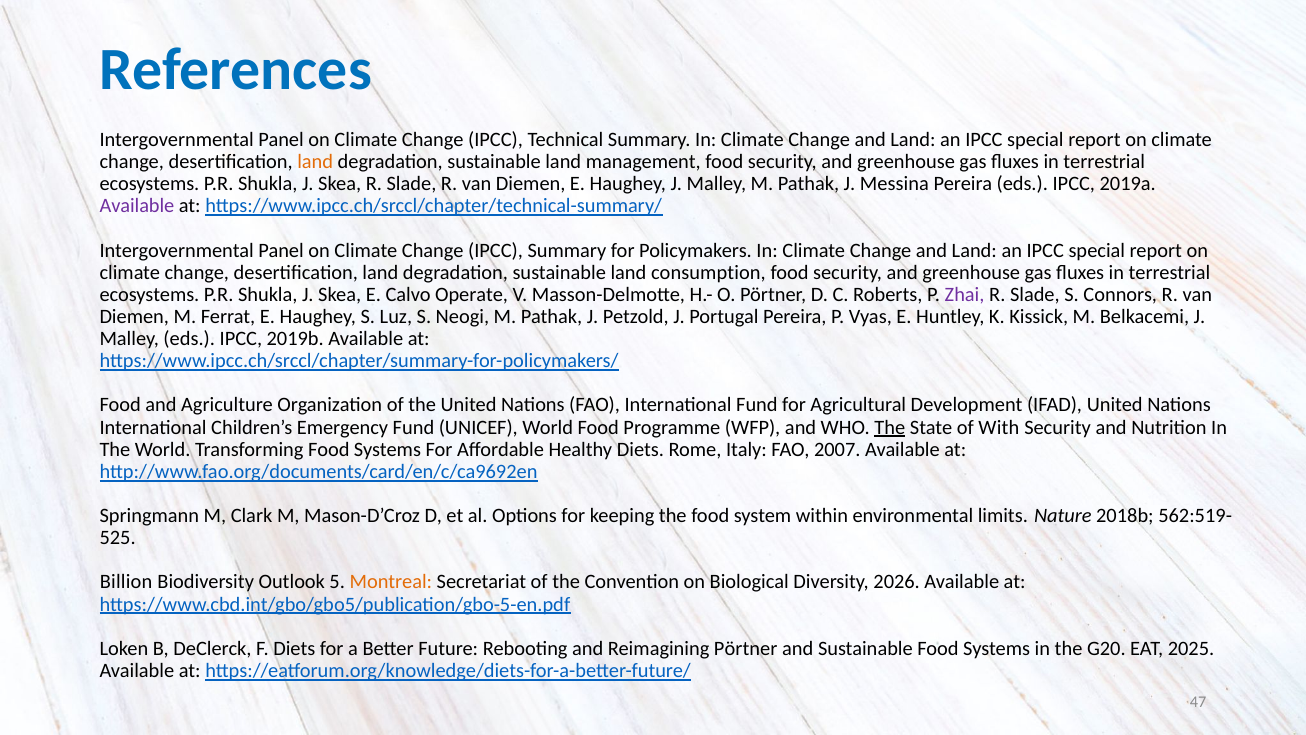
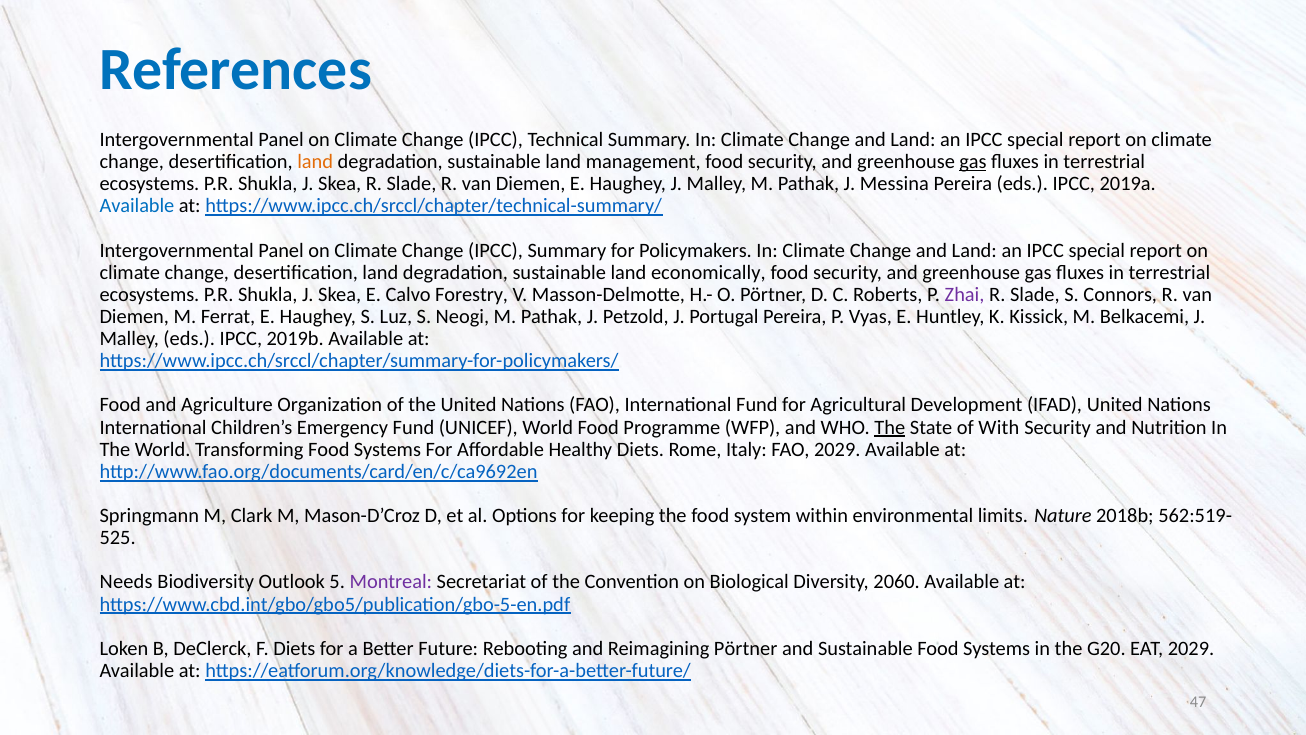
gas at (973, 162) underline: none -> present
Available at (137, 206) colour: purple -> blue
consumption: consumption -> economically
Operate: Operate -> Forestry
FAO 2007: 2007 -> 2029
Billion: Billion -> Needs
Montreal colour: orange -> purple
2026: 2026 -> 2060
EAT 2025: 2025 -> 2029
